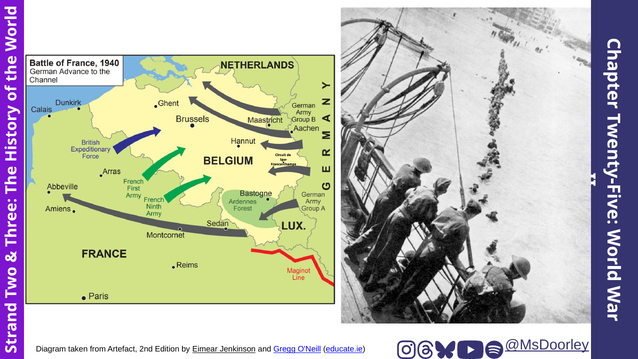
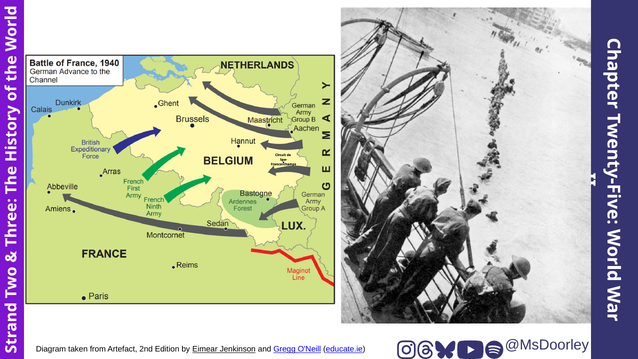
@MsDoorley underline: present -> none
